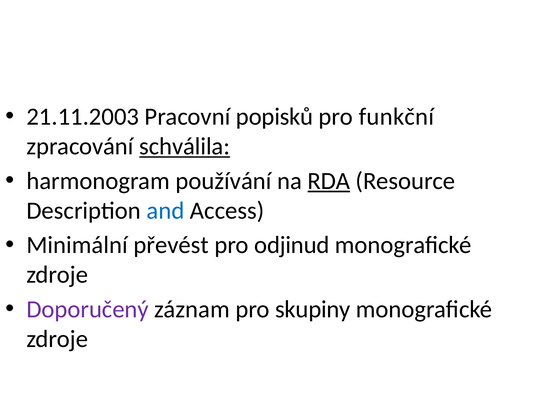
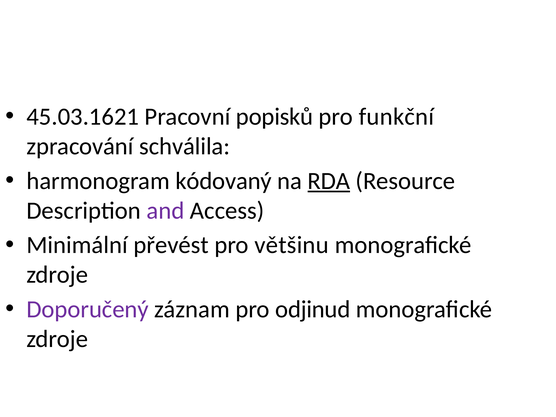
21.11.2003: 21.11.2003 -> 45.03.1621
schválila underline: present -> none
používání: používání -> kódovaný
and colour: blue -> purple
odjinud: odjinud -> většinu
skupiny: skupiny -> odjinud
